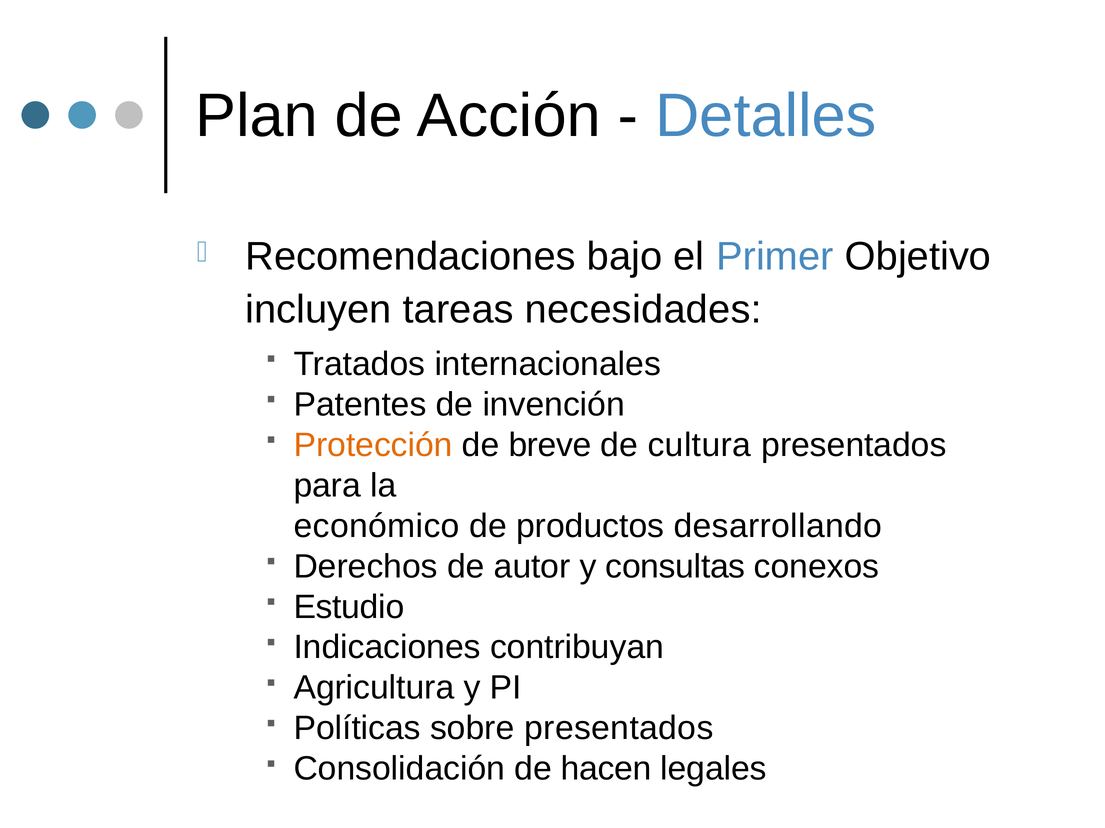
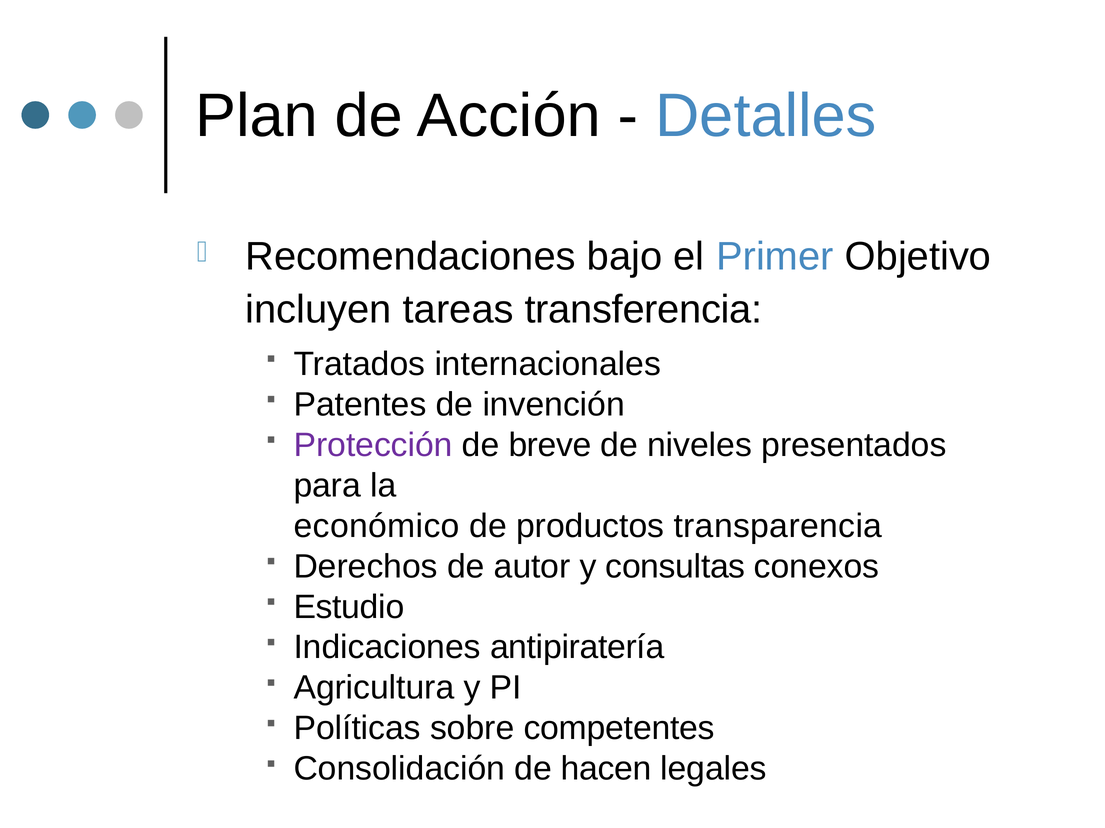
necesidades: necesidades -> transferencia
Protección colour: orange -> purple
cultura: cultura -> niveles
desarrollando: desarrollando -> transparencia
contribuyan: contribuyan -> antipiratería
sobre presentados: presentados -> competentes
